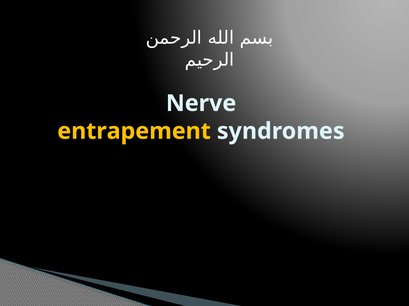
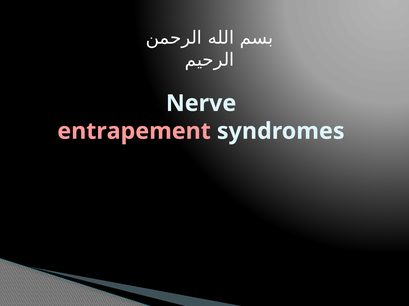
entrapement colour: yellow -> pink
